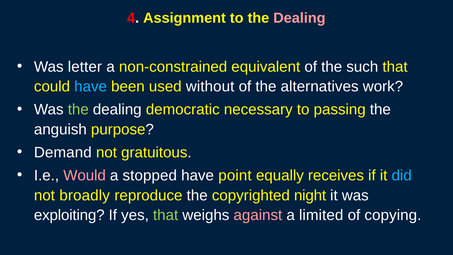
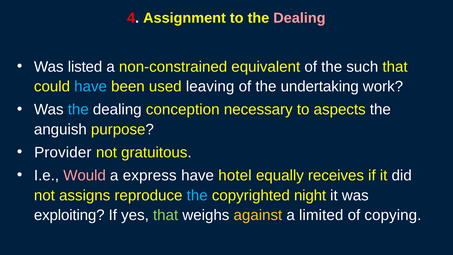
letter: letter -> listed
without: without -> leaving
alternatives: alternatives -> undertaking
the at (78, 109) colour: light green -> light blue
democratic: democratic -> conception
passing: passing -> aspects
Demand: Demand -> Provider
stopped: stopped -> express
point: point -> hotel
did colour: light blue -> white
broadly: broadly -> assigns
the at (197, 195) colour: white -> light blue
against colour: pink -> yellow
